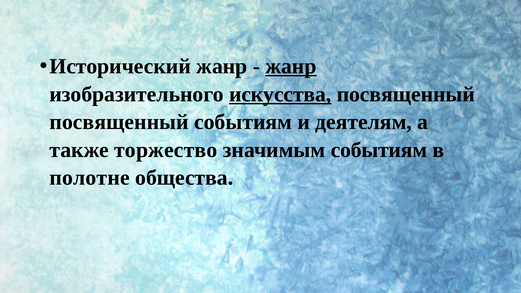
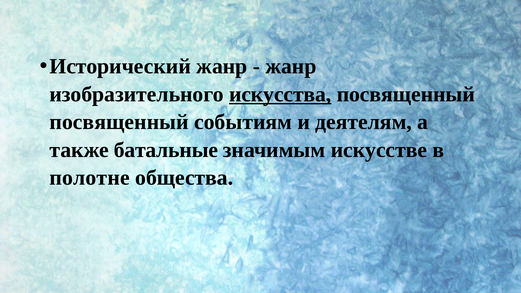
жанр at (291, 66) underline: present -> none
торжество: торжество -> батальные
значимым событиям: событиям -> искусстве
